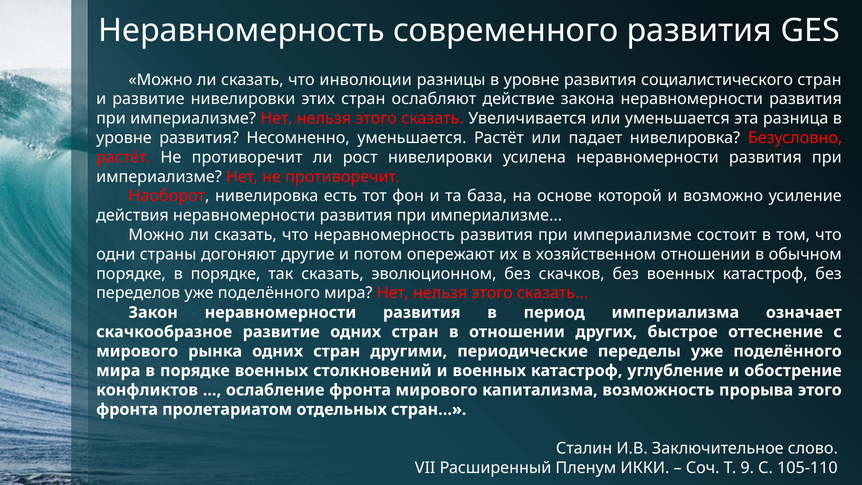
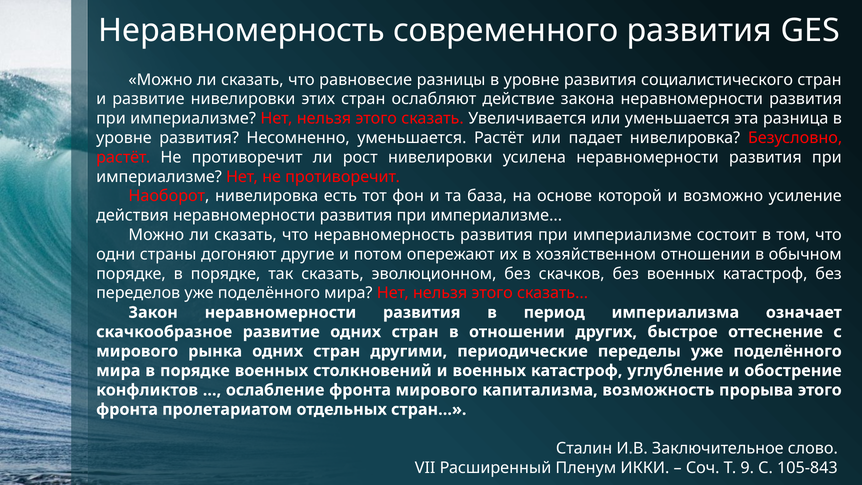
инволюции: инволюции -> равновесие
105-110: 105-110 -> 105-843
